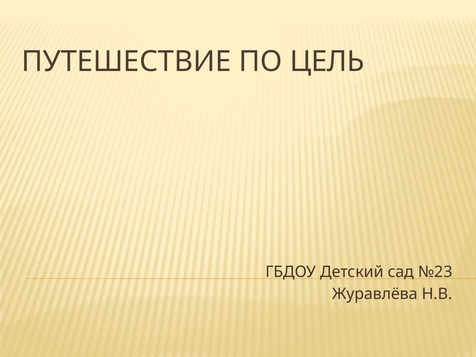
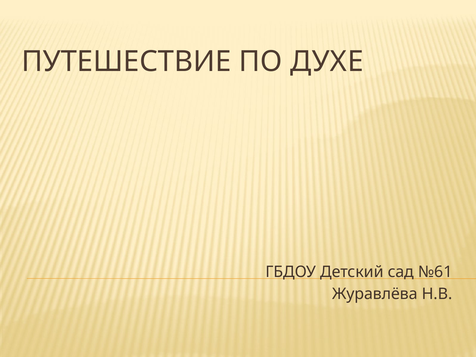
ЦЕЛЬ: ЦЕЛЬ -> ДУХЕ
№23: №23 -> №61
